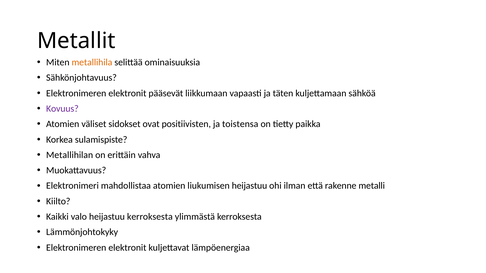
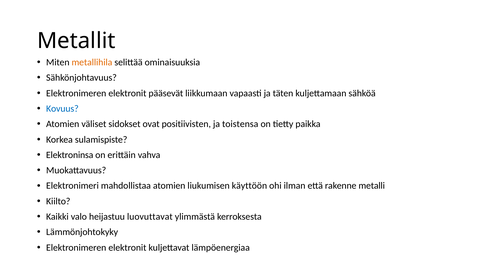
Kovuus colour: purple -> blue
Metallihilan: Metallihilan -> Elektroninsa
liukumisen heijastuu: heijastuu -> käyttöön
heijastuu kerroksesta: kerroksesta -> luovuttavat
